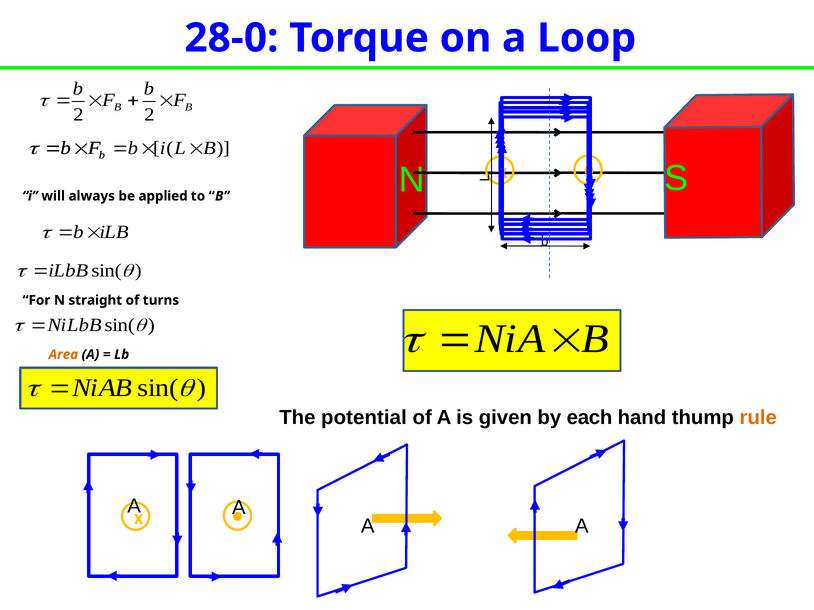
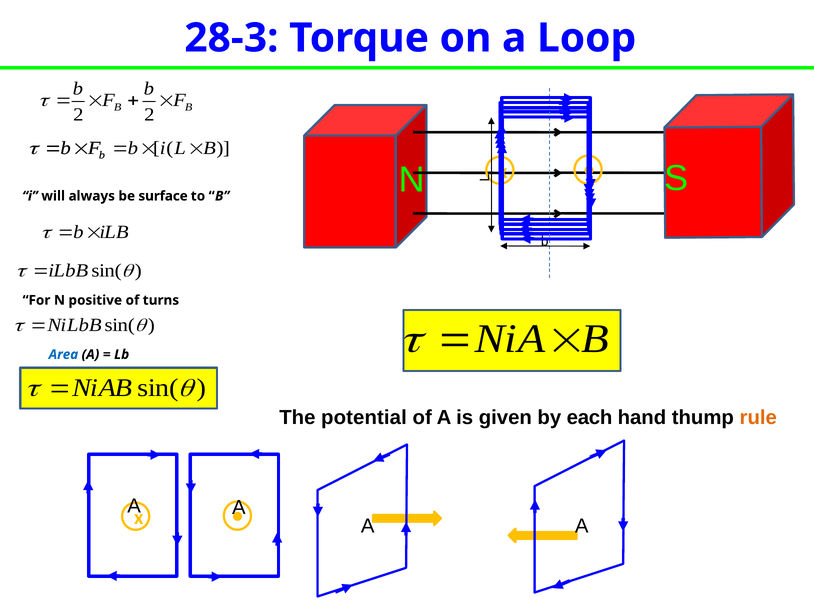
28-0: 28-0 -> 28-3
applied: applied -> surface
straight: straight -> positive
Area colour: orange -> blue
